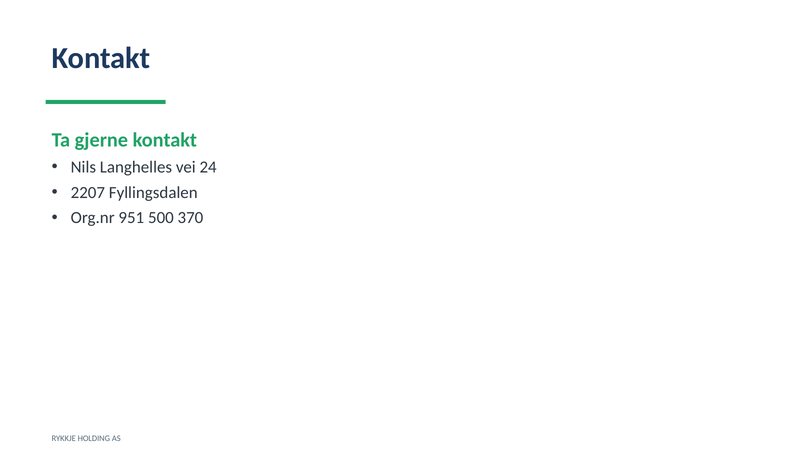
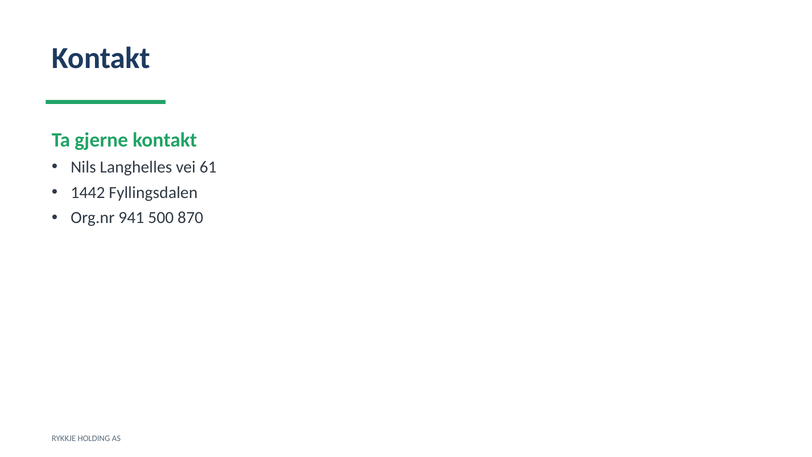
24: 24 -> 61
2207: 2207 -> 1442
951: 951 -> 941
370: 370 -> 870
